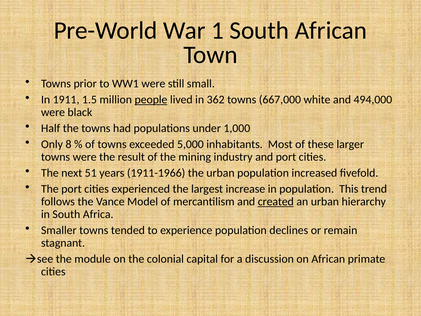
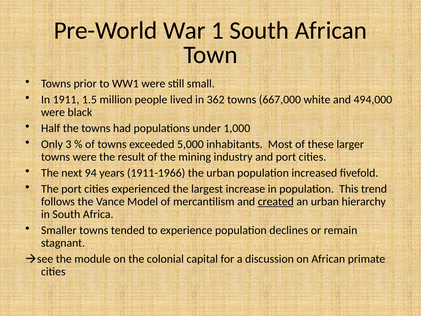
people underline: present -> none
8: 8 -> 3
51: 51 -> 94
